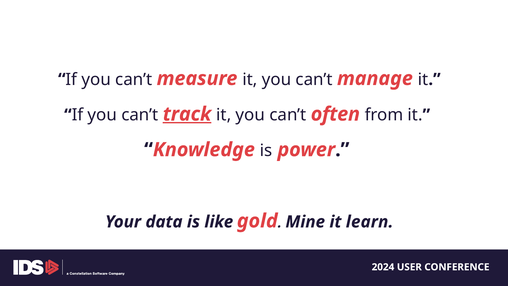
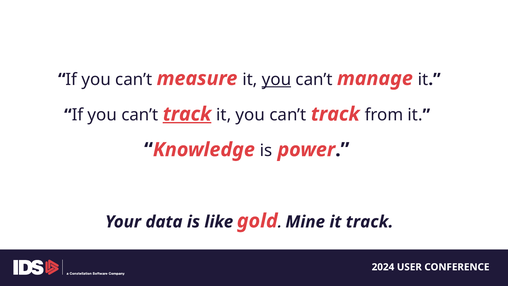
you at (276, 79) underline: none -> present
it you can’t often: often -> track
it learn: learn -> track
